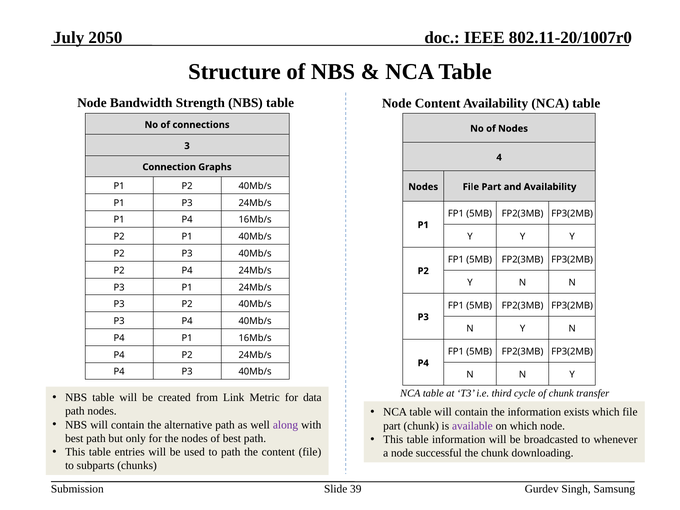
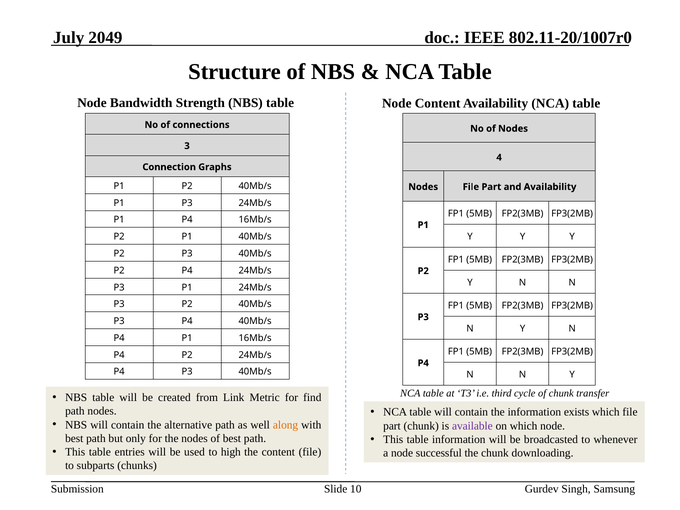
2050: 2050 -> 2049
data: data -> find
along colour: purple -> orange
to path: path -> high
39: 39 -> 10
